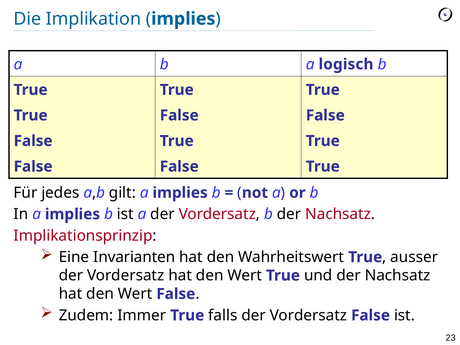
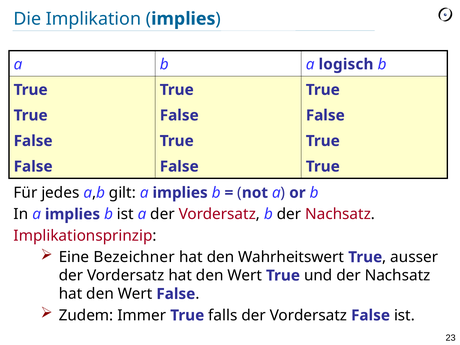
Invarianten: Invarianten -> Bezeichner
